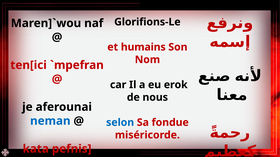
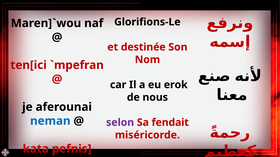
humains: humains -> destinée
selon colour: blue -> purple
fondue: fondue -> fendait
